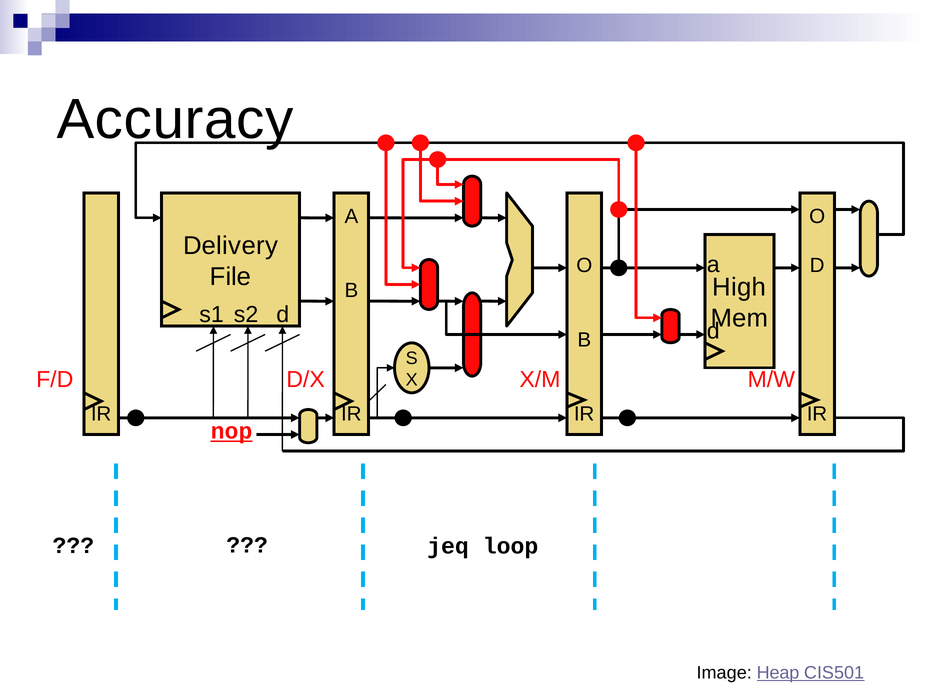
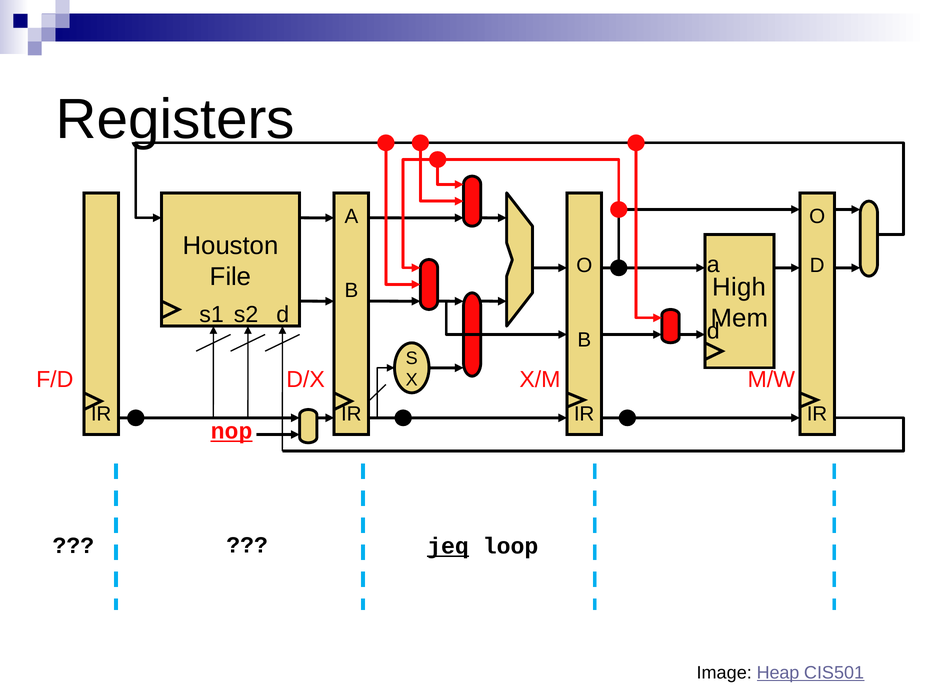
Accuracy: Accuracy -> Registers
Delivery: Delivery -> Houston
jeq underline: none -> present
